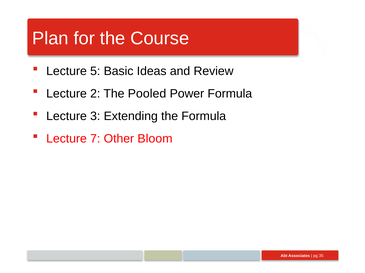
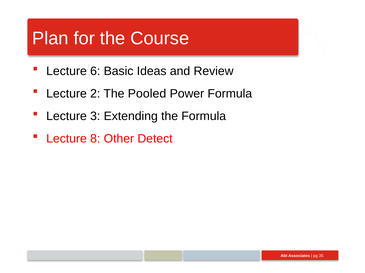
5: 5 -> 6
7: 7 -> 8
Bloom: Bloom -> Detect
